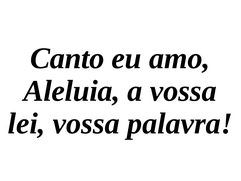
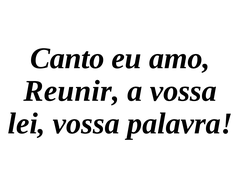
Aleluia: Aleluia -> Reunir
